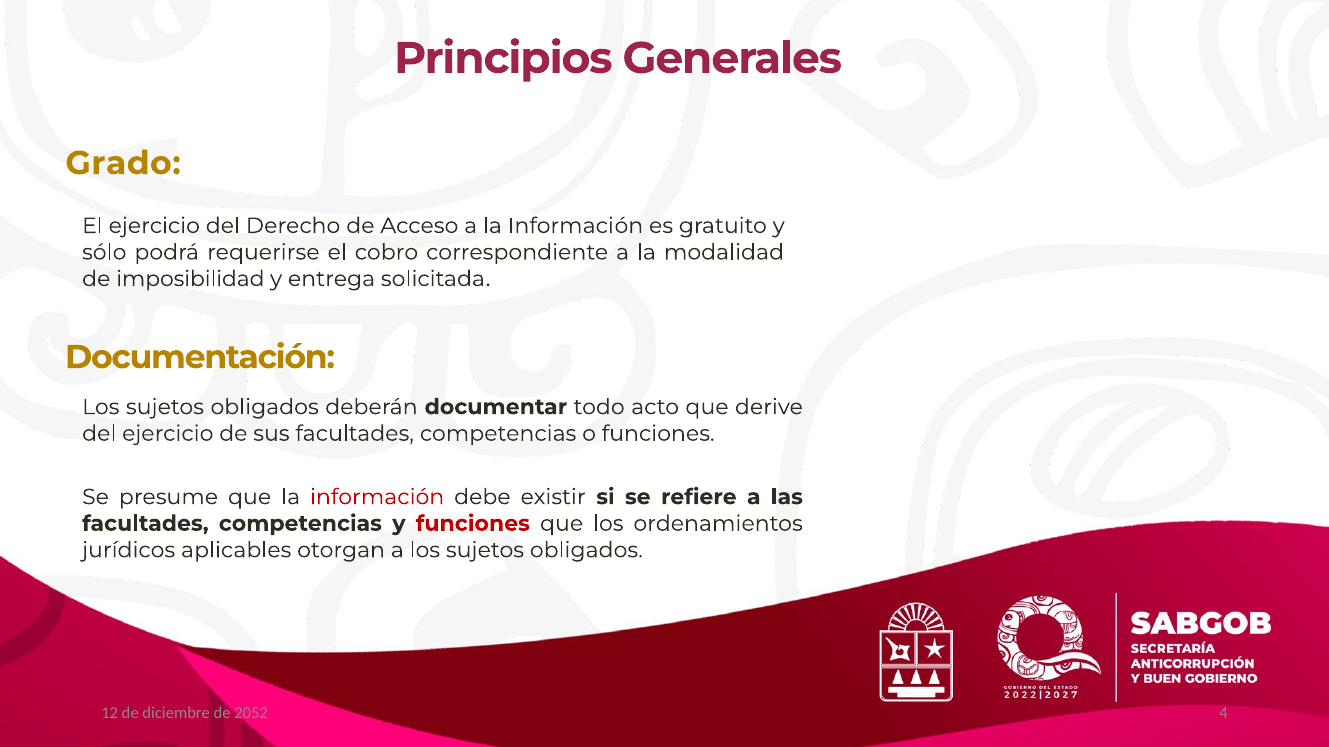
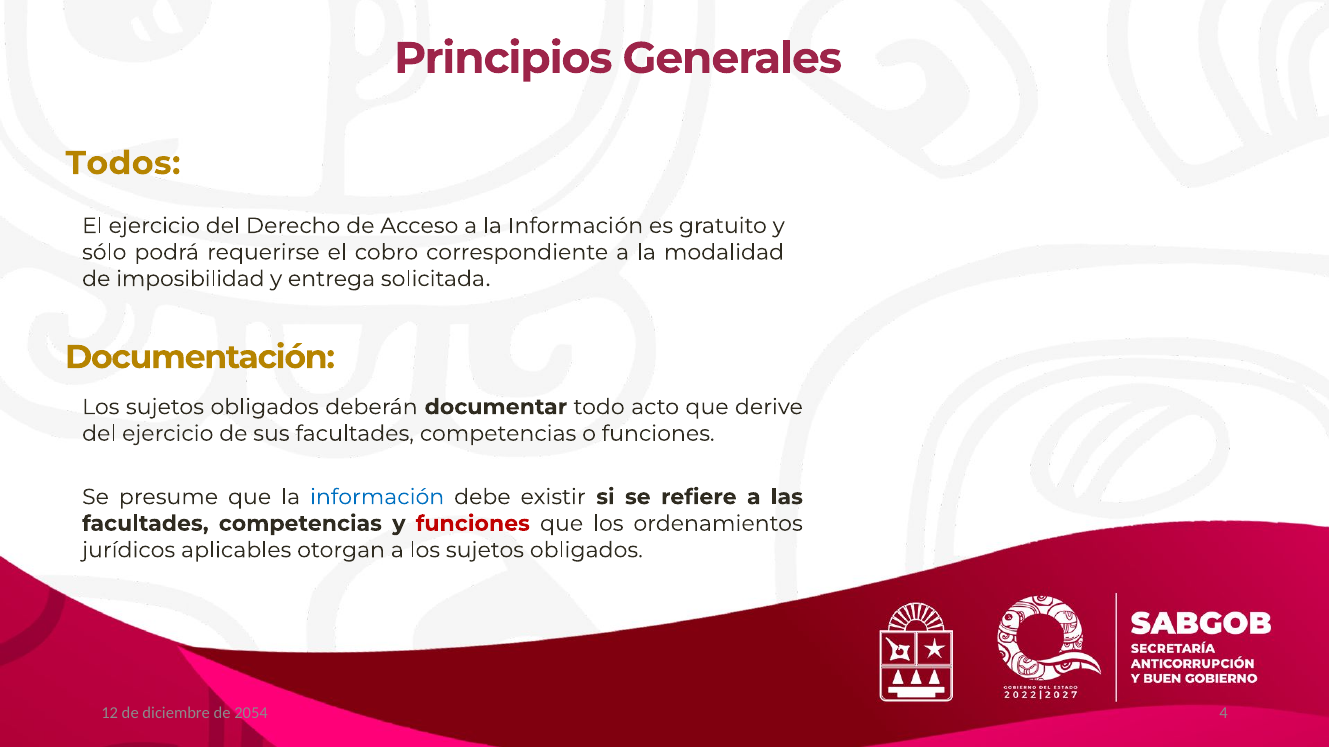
Grado: Grado -> Todos
información at (377, 497) colour: red -> blue
2052: 2052 -> 2054
